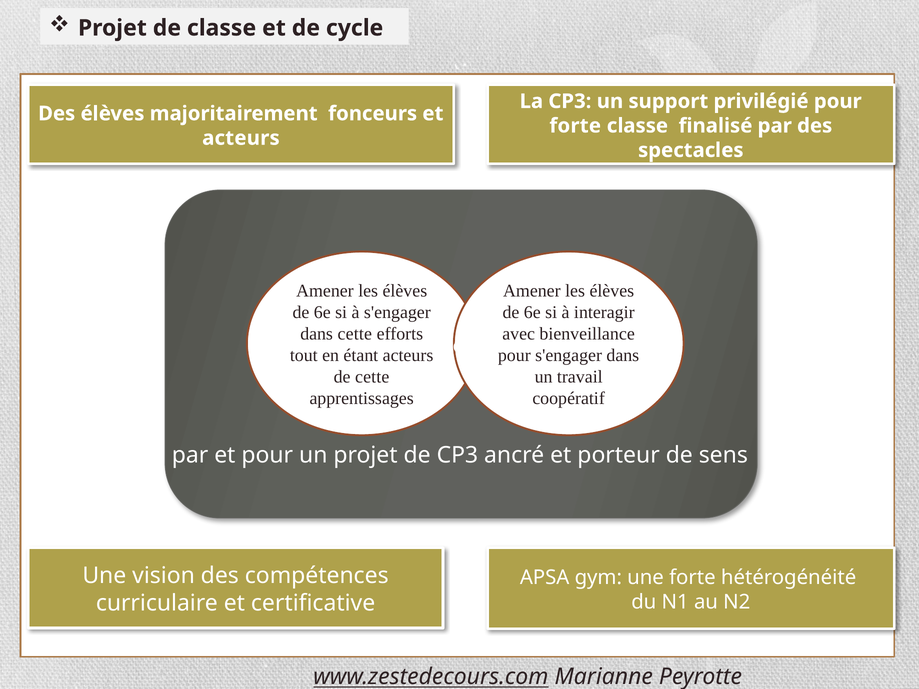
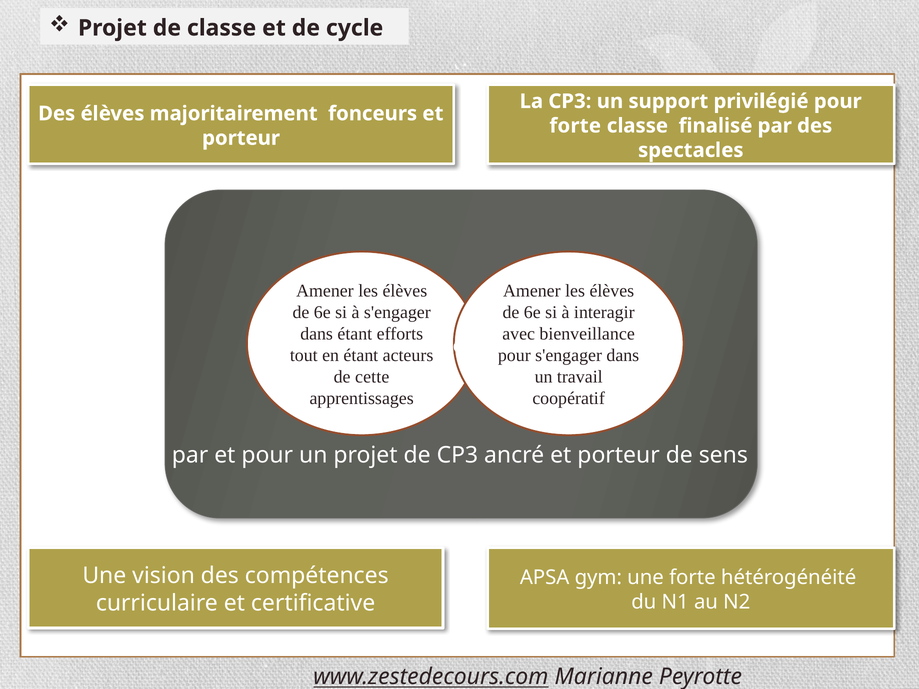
acteurs at (241, 138): acteurs -> porteur
dans cette: cette -> étant
